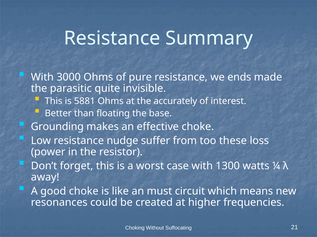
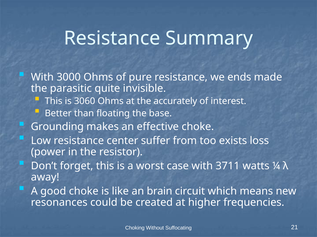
5881: 5881 -> 3060
nudge: nudge -> center
these: these -> exists
1300: 1300 -> 3711
must: must -> brain
